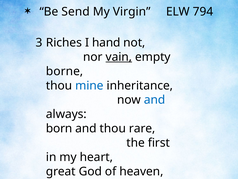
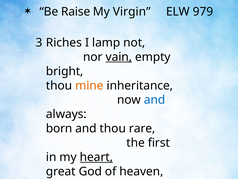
Send: Send -> Raise
794: 794 -> 979
hand: hand -> lamp
borne: borne -> bright
mine colour: blue -> orange
heart underline: none -> present
